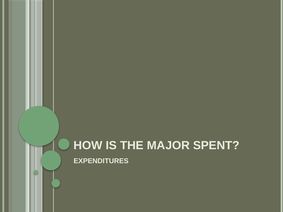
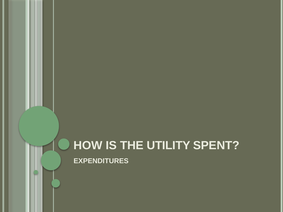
MAJOR: MAJOR -> UTILITY
